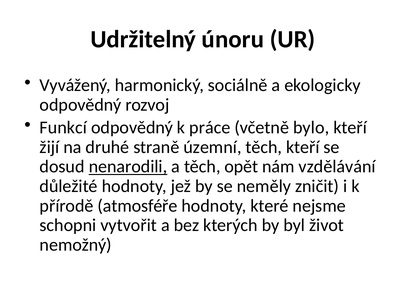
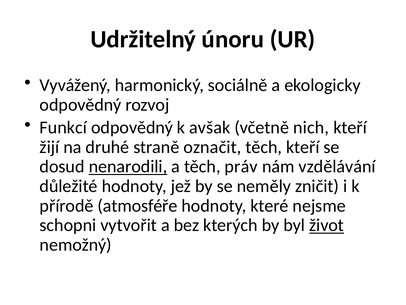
práce: práce -> avšak
bylo: bylo -> nich
územní: územní -> označit
opět: opět -> práv
život underline: none -> present
